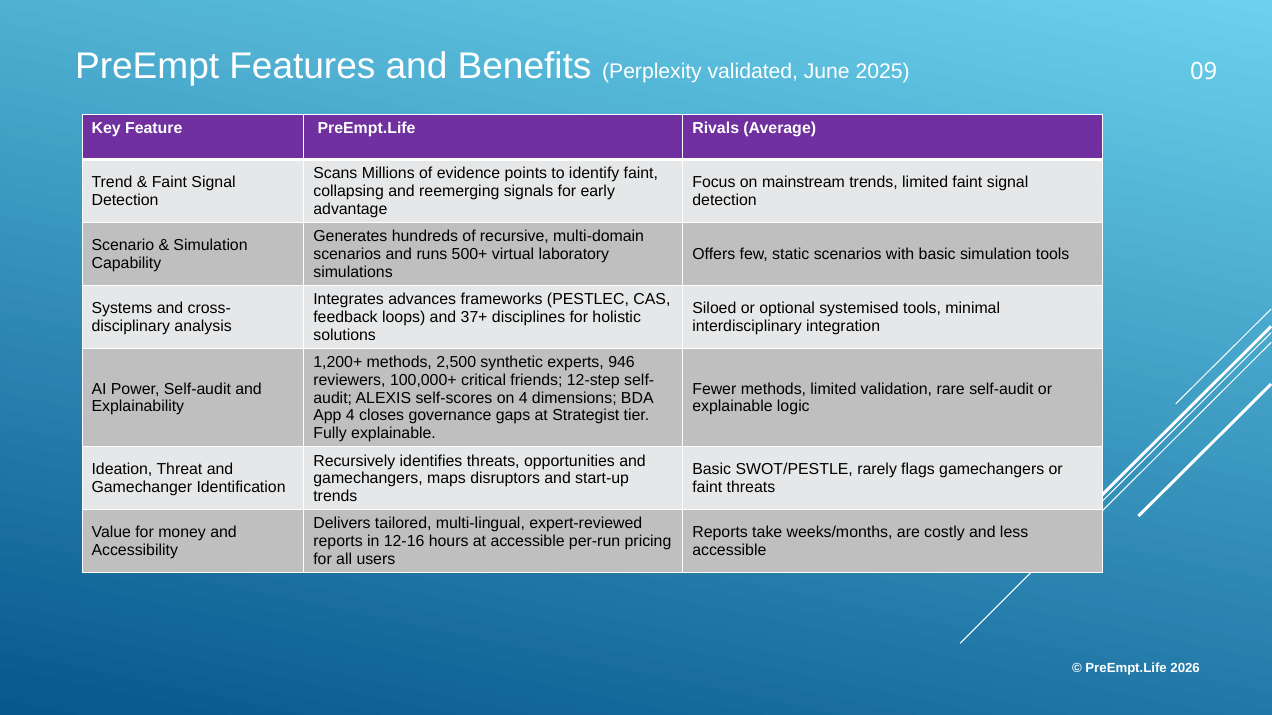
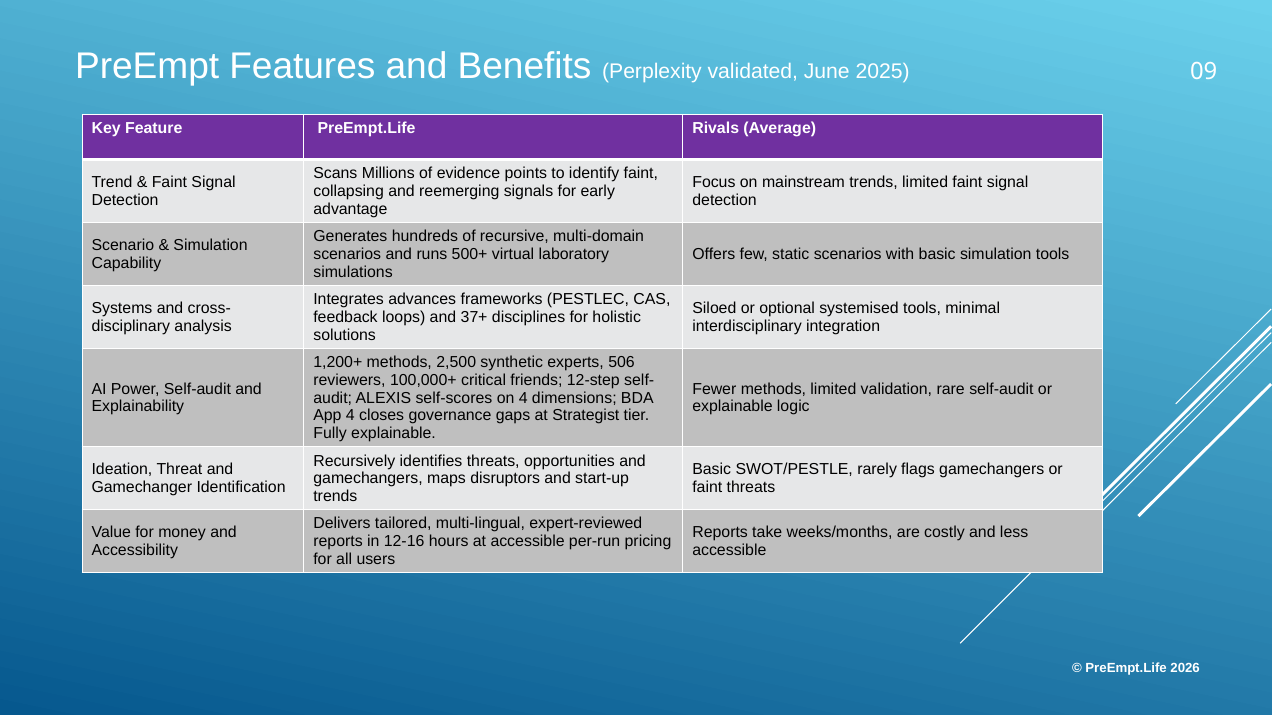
946: 946 -> 506
